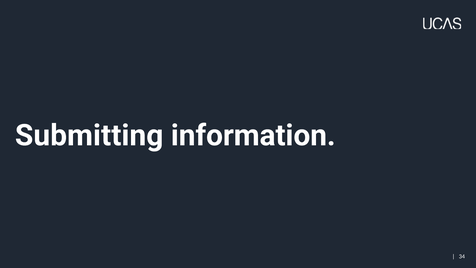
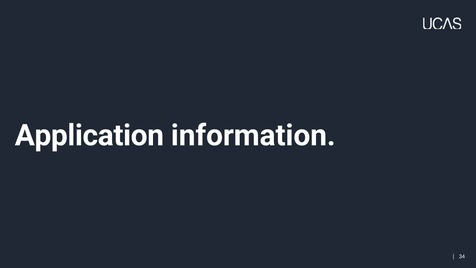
Submitting: Submitting -> Application
